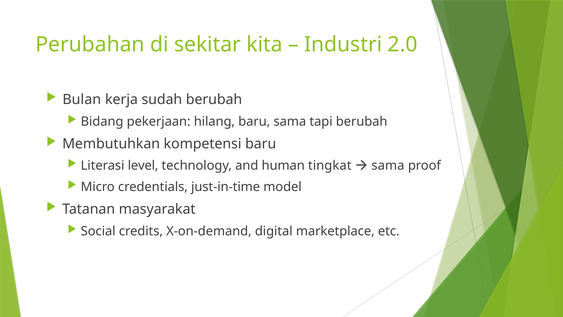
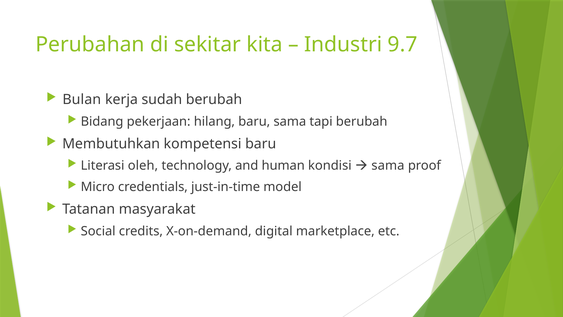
2.0: 2.0 -> 9.7
level: level -> oleh
tingkat: tingkat -> kondisi
